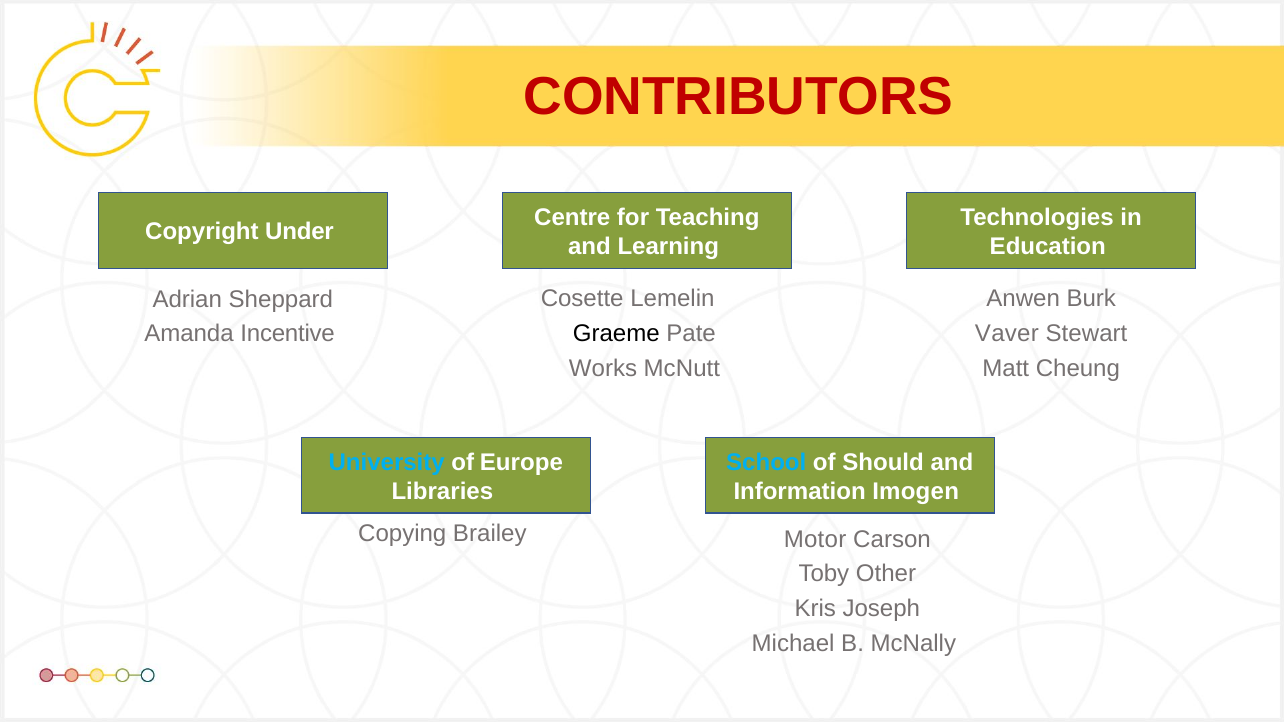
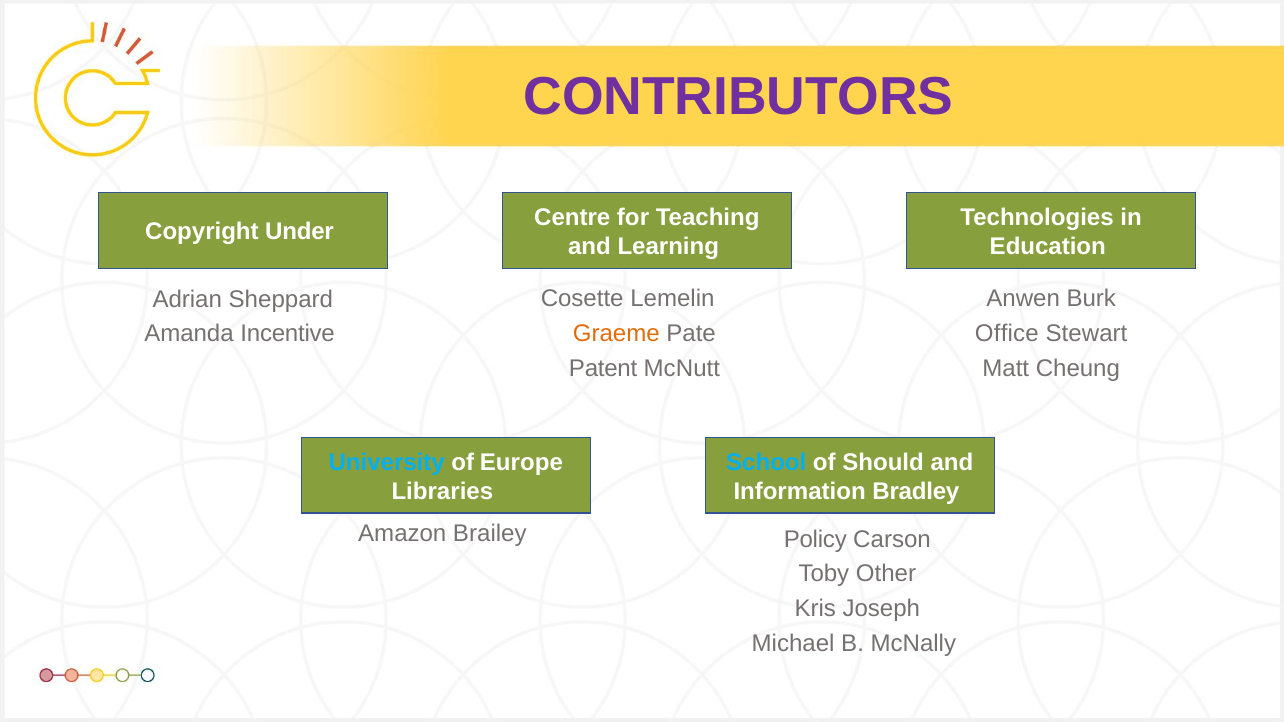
CONTRIBUTORS colour: red -> purple
Graeme colour: black -> orange
Vaver: Vaver -> Office
Works: Works -> Patent
Imogen: Imogen -> Bradley
Copying: Copying -> Amazon
Motor: Motor -> Policy
